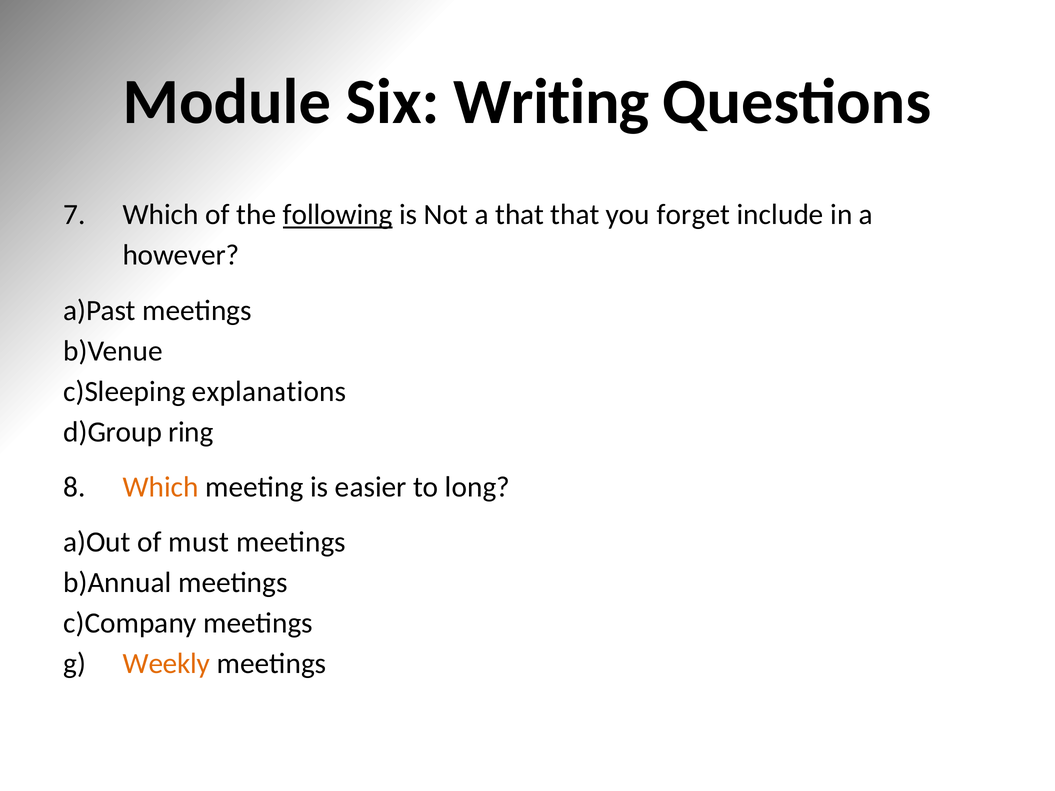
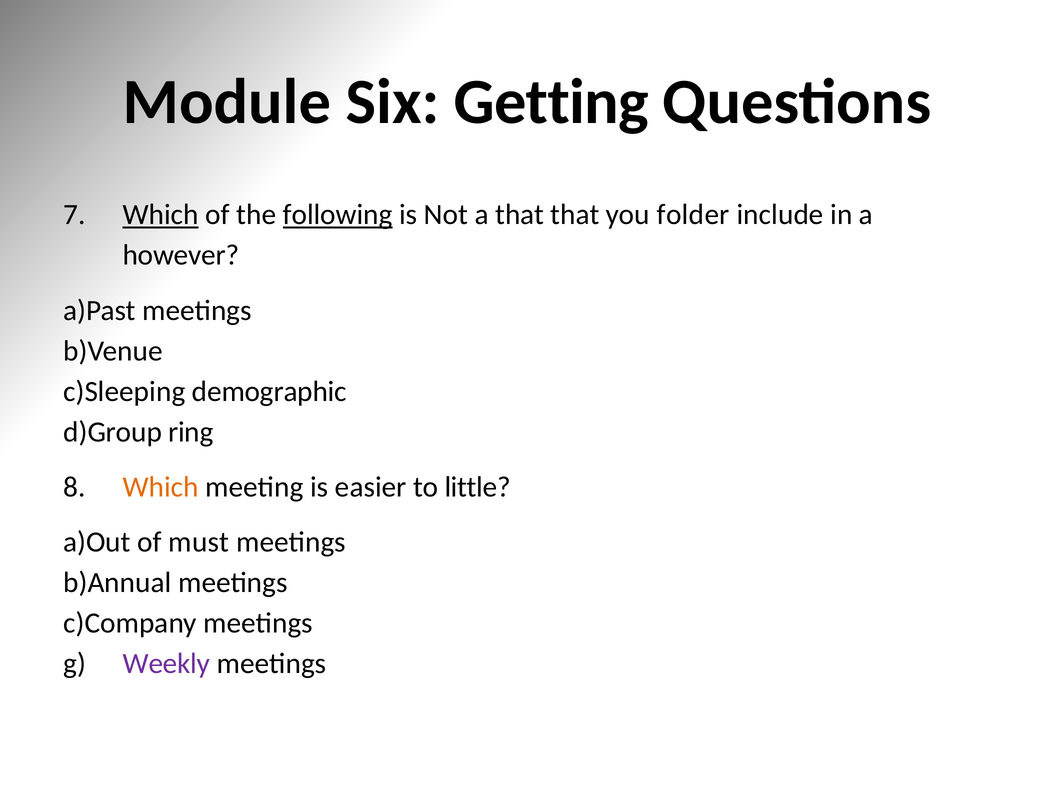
Writing: Writing -> Getting
Which at (161, 215) underline: none -> present
forget: forget -> folder
explanations: explanations -> demographic
long: long -> little
Weekly colour: orange -> purple
